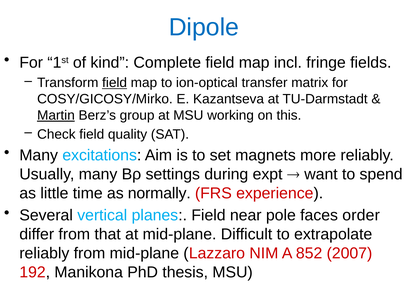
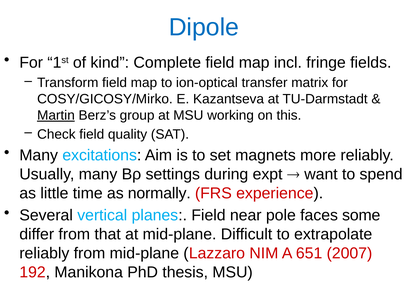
field at (115, 83) underline: present -> none
order: order -> some
852: 852 -> 651
